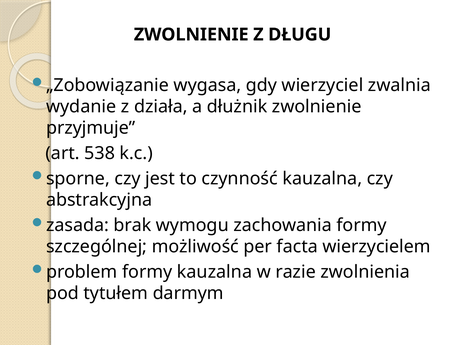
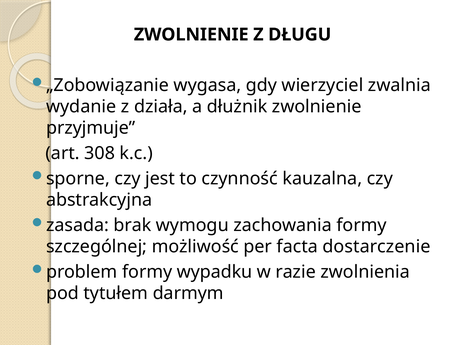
538: 538 -> 308
wierzycielem: wierzycielem -> dostarczenie
formy kauzalna: kauzalna -> wypadku
